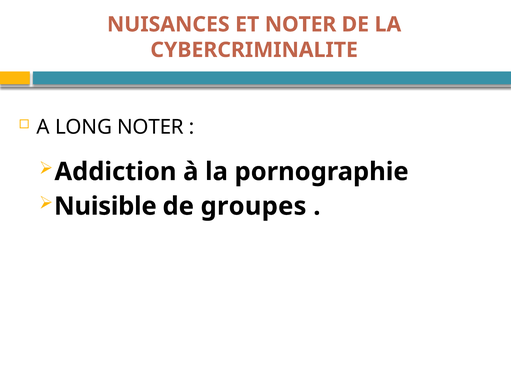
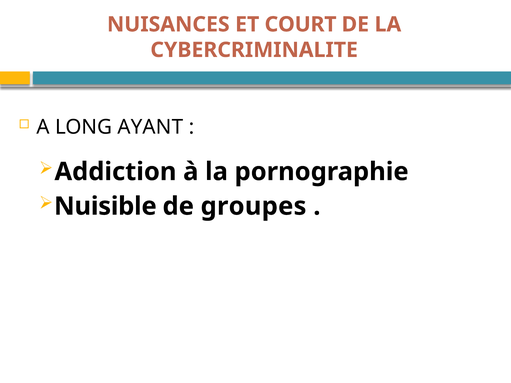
ET NOTER: NOTER -> COURT
LONG NOTER: NOTER -> AYANT
